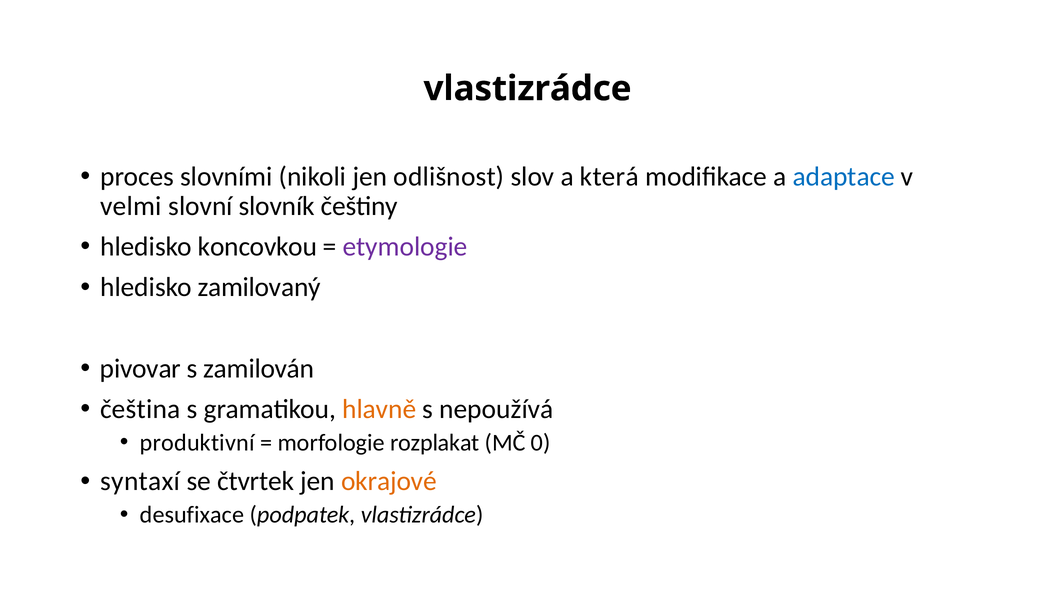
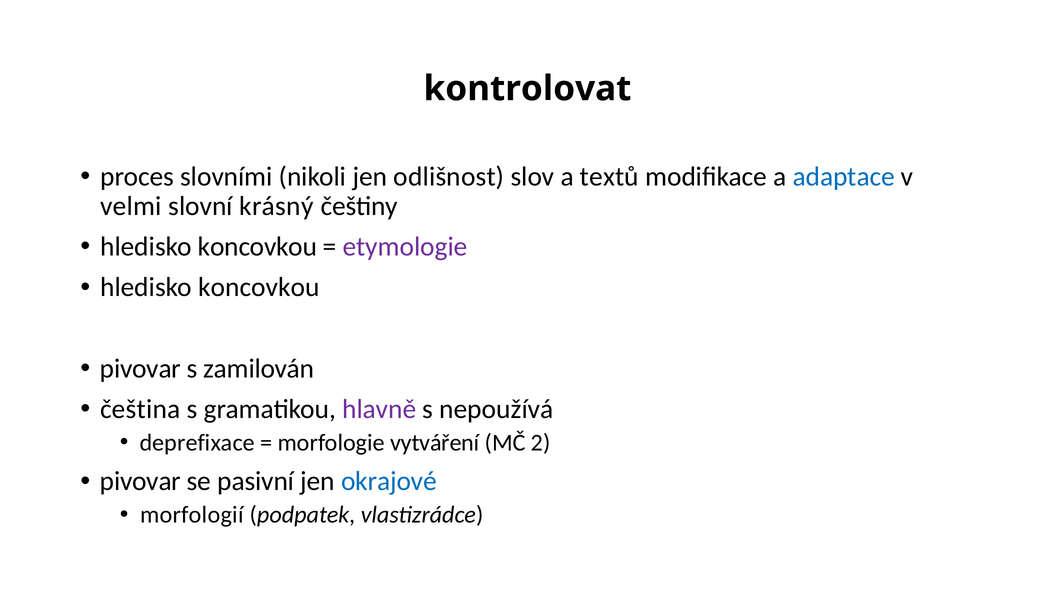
vlastizrádce at (528, 89): vlastizrádce -> kontrolovat
která: která -> textů
slovník: slovník -> krásný
zamilovaný at (259, 288): zamilovaný -> koncovkou
hlavně colour: orange -> purple
produktivní: produktivní -> deprefixace
rozplakat: rozplakat -> vytváření
0: 0 -> 2
syntaxí at (140, 482): syntaxí -> pivovar
čtvrtek: čtvrtek -> pasivní
okrajové colour: orange -> blue
desufixace: desufixace -> morfologií
